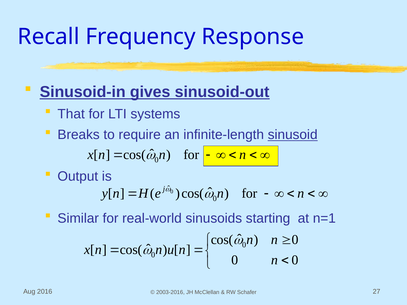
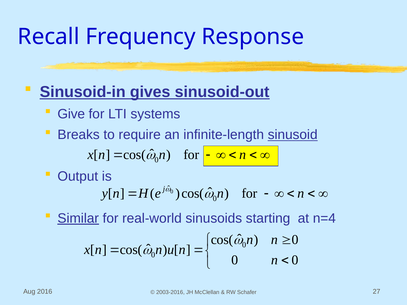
That: That -> Give
Similar underline: none -> present
n=1: n=1 -> n=4
